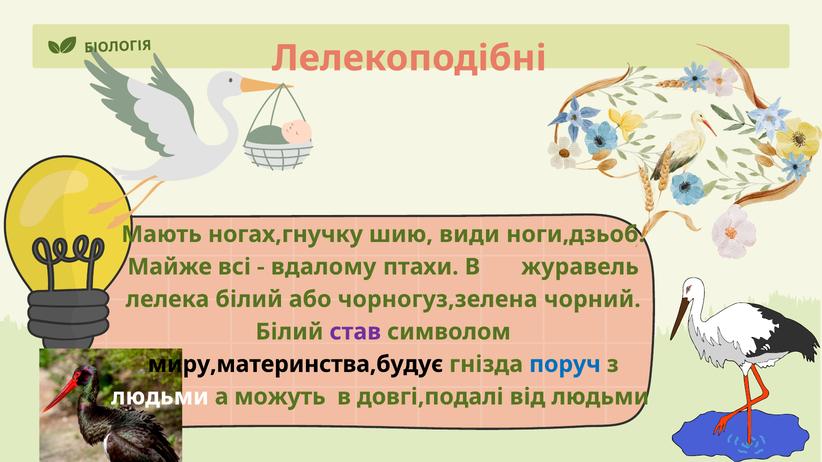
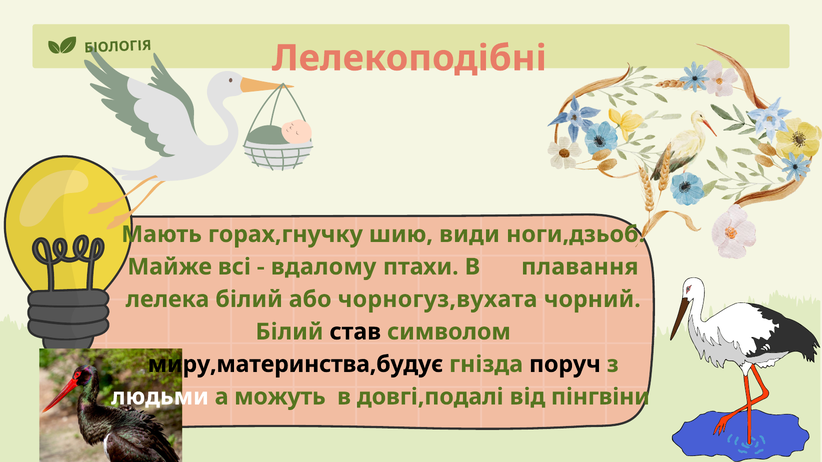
ногах,гнучку: ногах,гнучку -> горах,гнучку
журавель: журавель -> плавання
чорногуз,зелена: чорногуз,зелена -> чорногуз,вухата
став colour: purple -> black
поруч colour: blue -> black
від людьми: людьми -> пінгвіни
